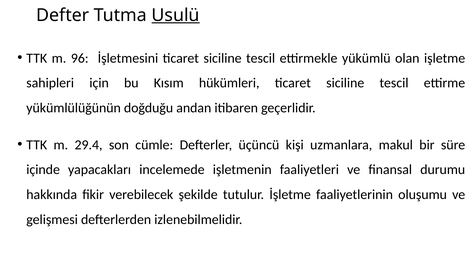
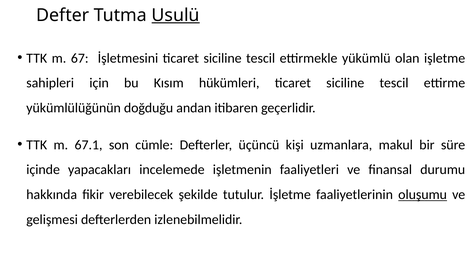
96: 96 -> 67
29.4: 29.4 -> 67.1
oluşumu underline: none -> present
